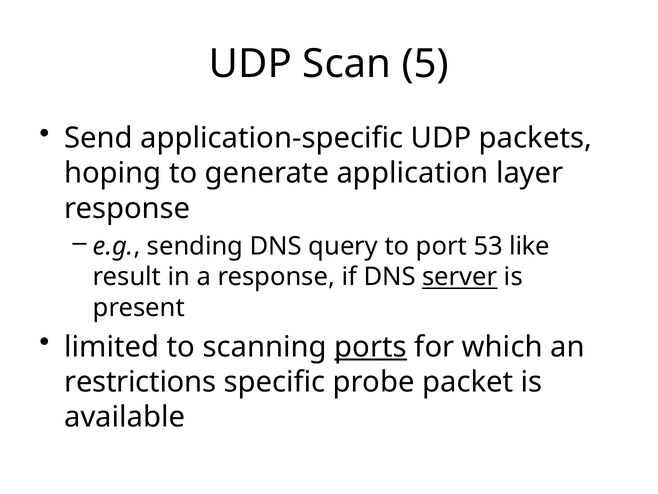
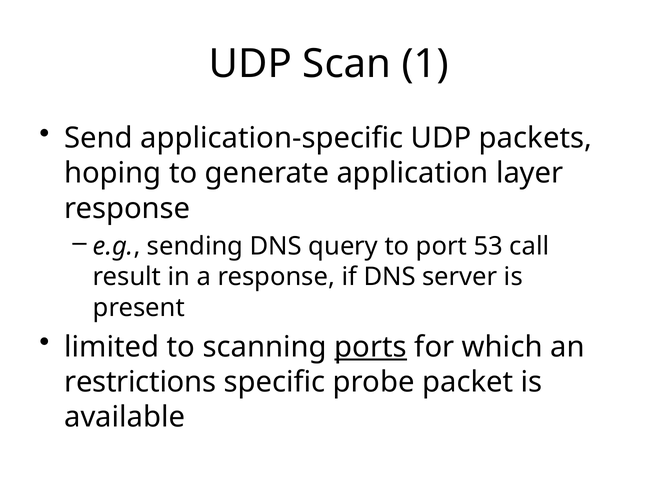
5: 5 -> 1
like: like -> call
server underline: present -> none
